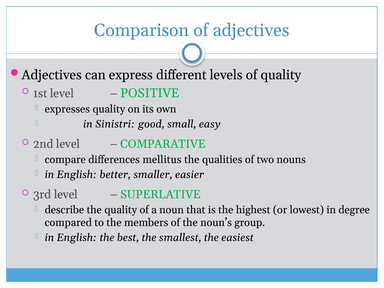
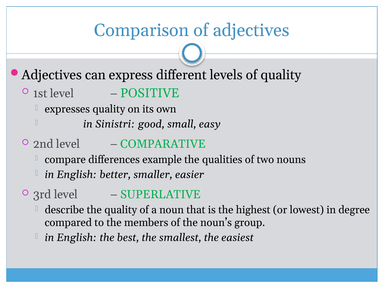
mellitus: mellitus -> example
